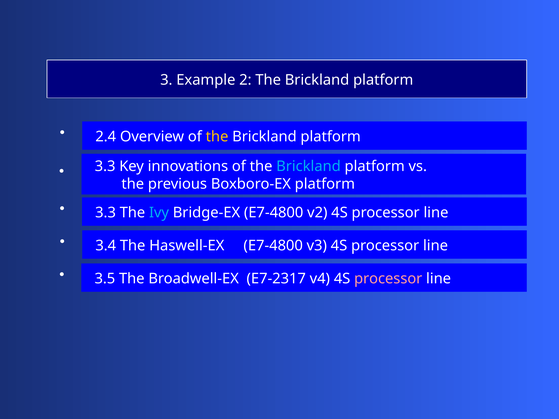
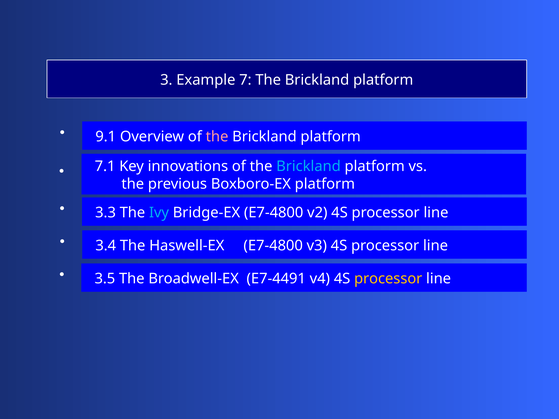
2: 2 -> 7
2.4: 2.4 -> 9.1
the at (217, 137) colour: yellow -> pink
3.3 at (105, 166): 3.3 -> 7.1
E7-2317: E7-2317 -> E7-4491
processor at (388, 279) colour: pink -> yellow
